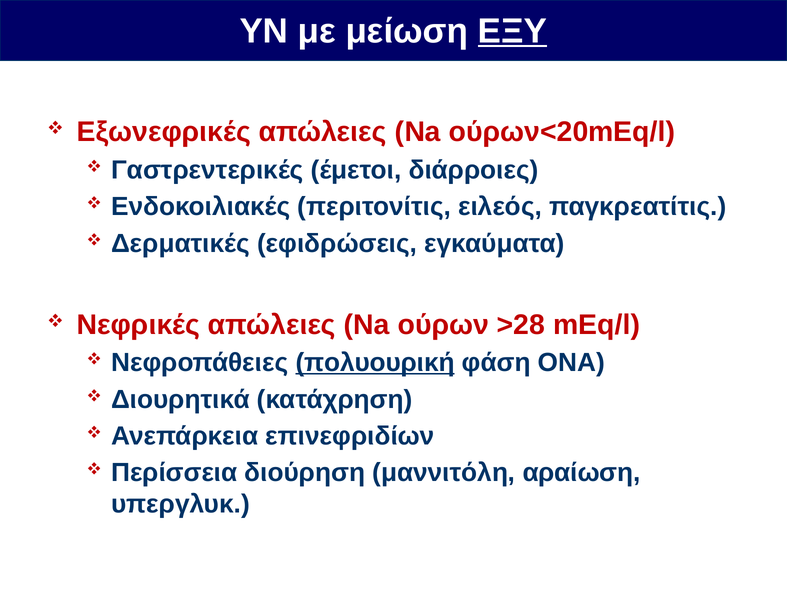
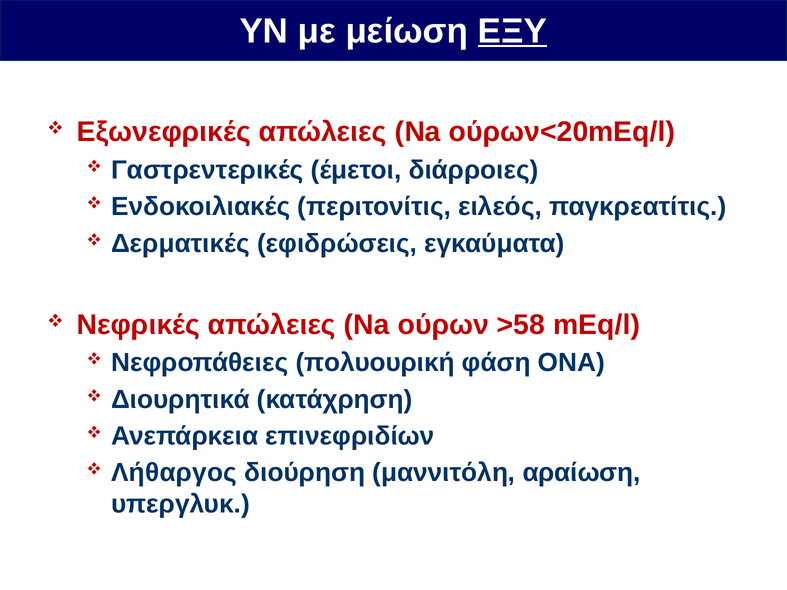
>28: >28 -> >58
πολυουρική underline: present -> none
Περίσσεια: Περίσσεια -> Λήθαργος
